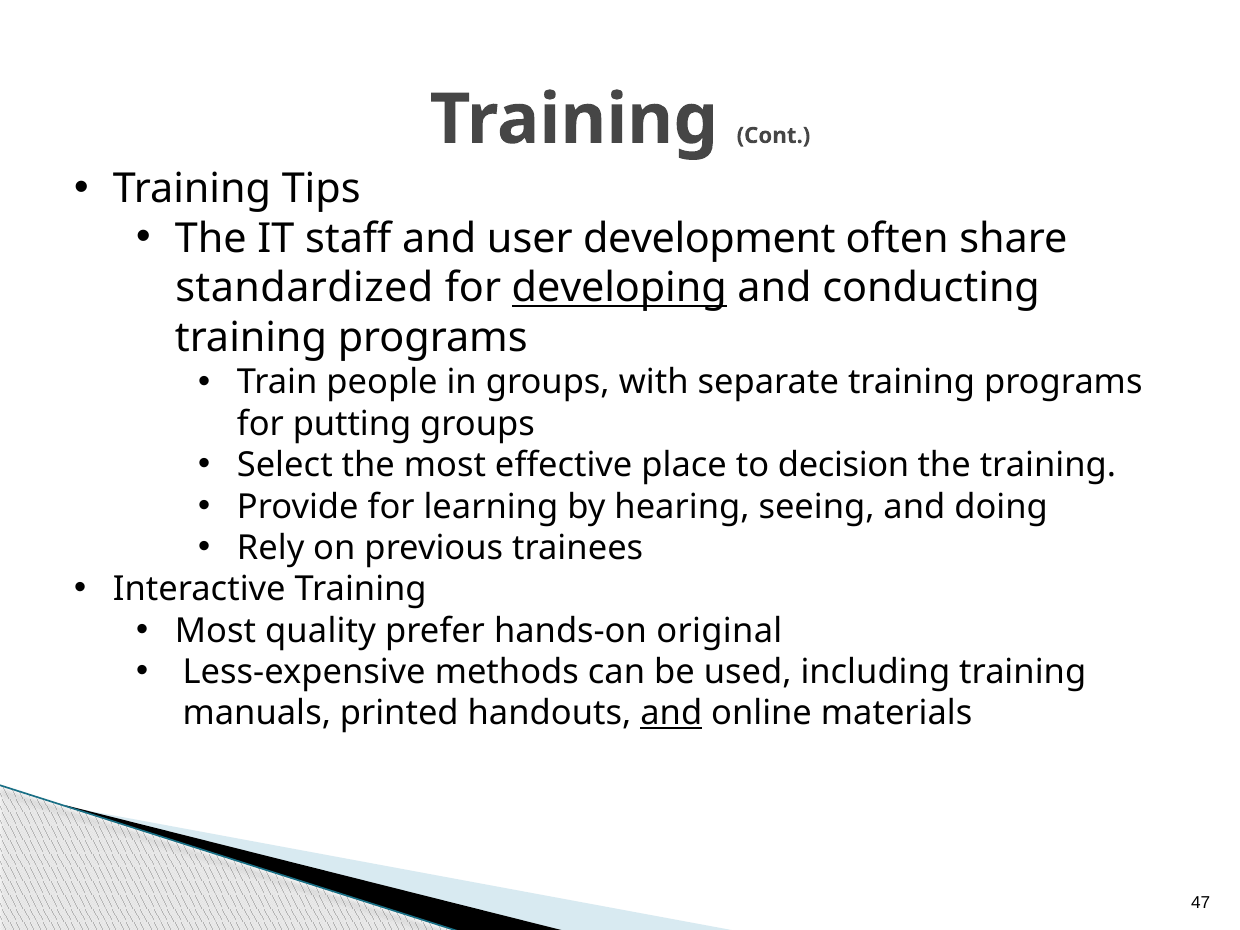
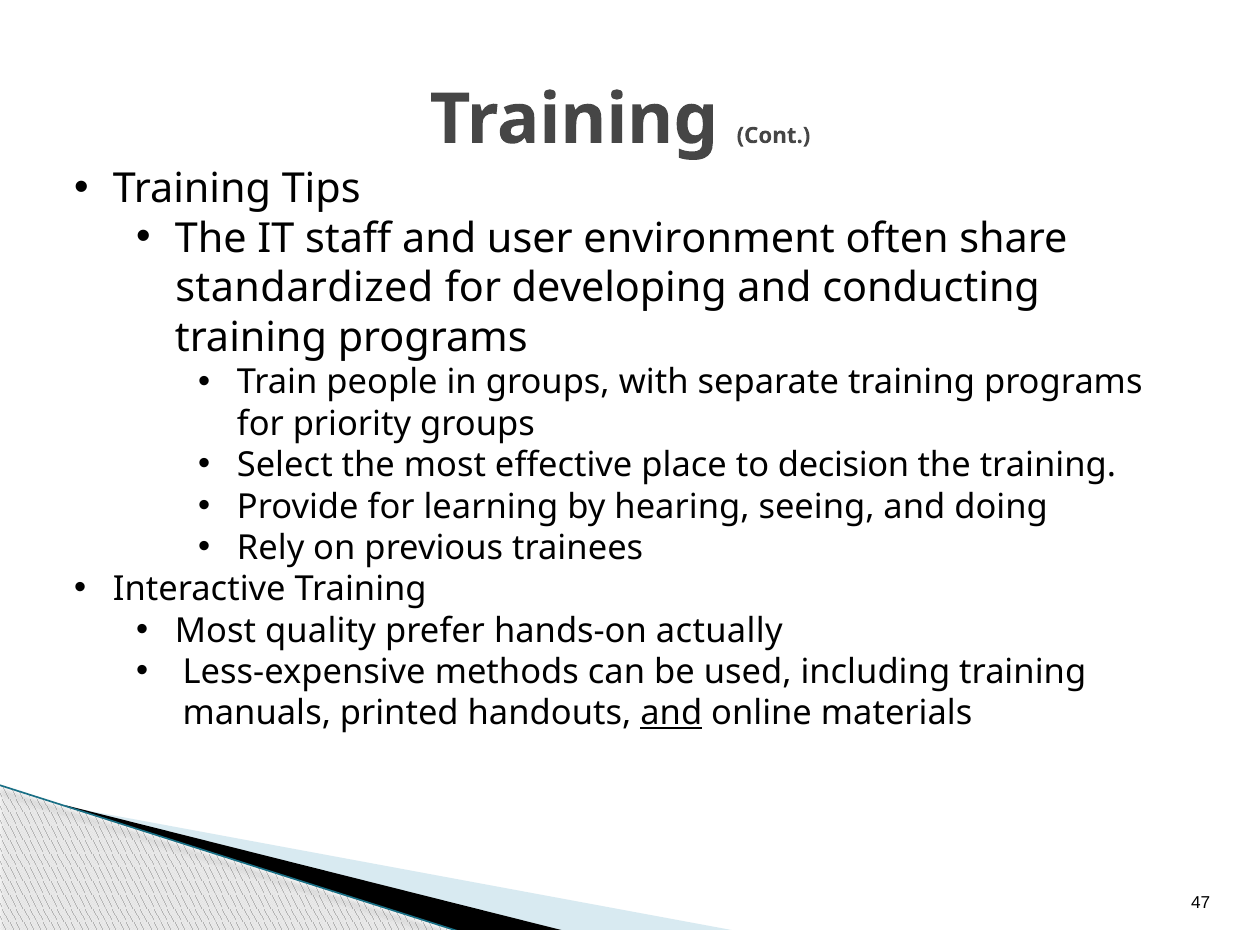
development: development -> environment
developing underline: present -> none
putting: putting -> priority
original: original -> actually
